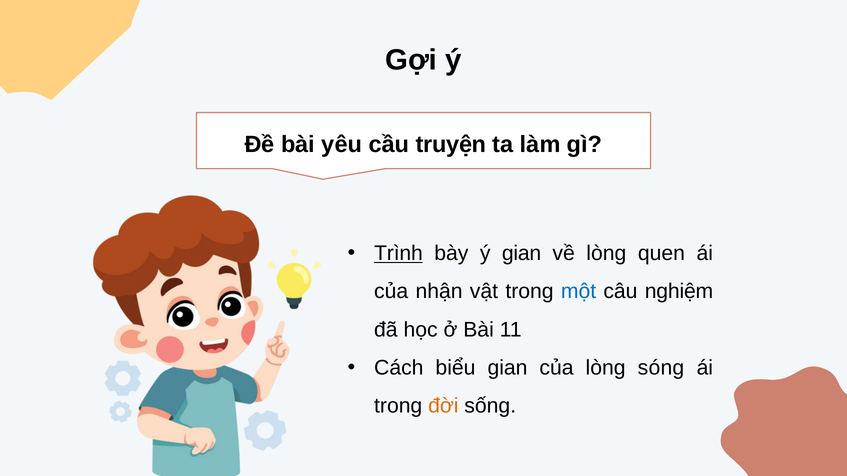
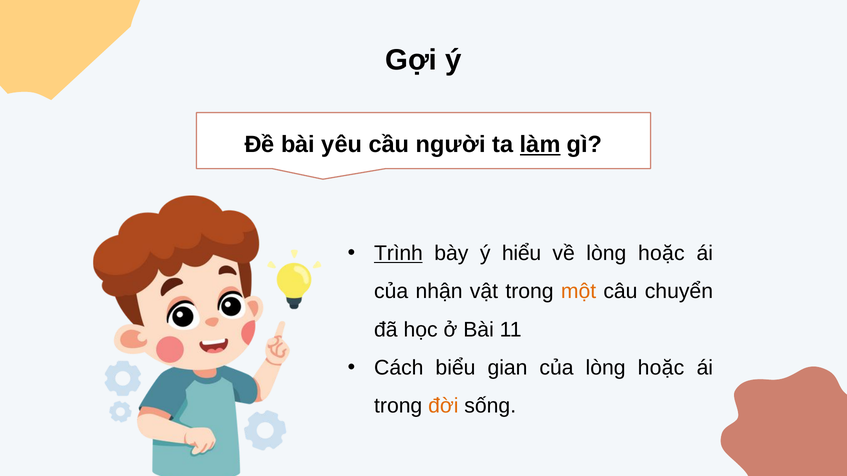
truyện: truyện -> người
làm underline: none -> present
ý gian: gian -> hiểu
về lòng quen: quen -> hoặc
một colour: blue -> orange
nghiệm: nghiệm -> chuyển
của lòng sóng: sóng -> hoặc
